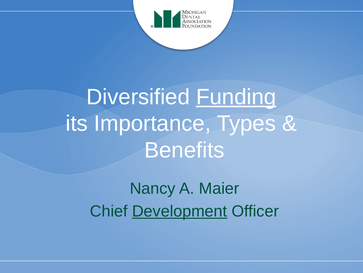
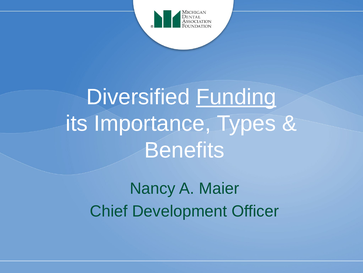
Development underline: present -> none
